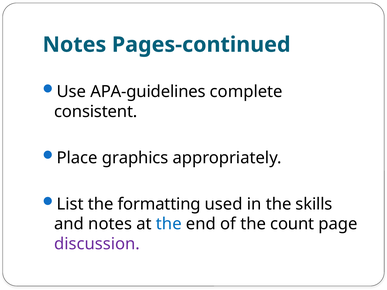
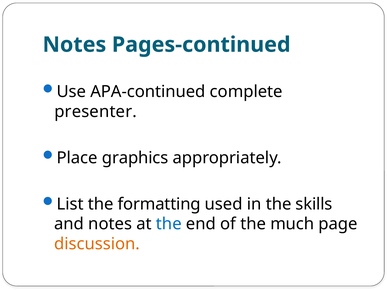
APA-guidelines: APA-guidelines -> APA-continued
consistent: consistent -> presenter
count: count -> much
discussion colour: purple -> orange
